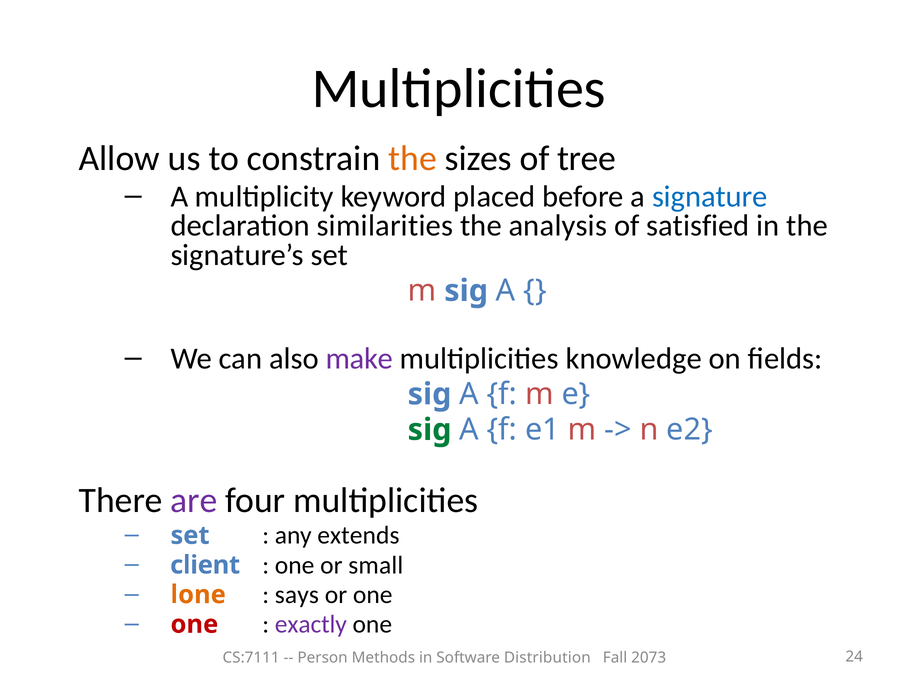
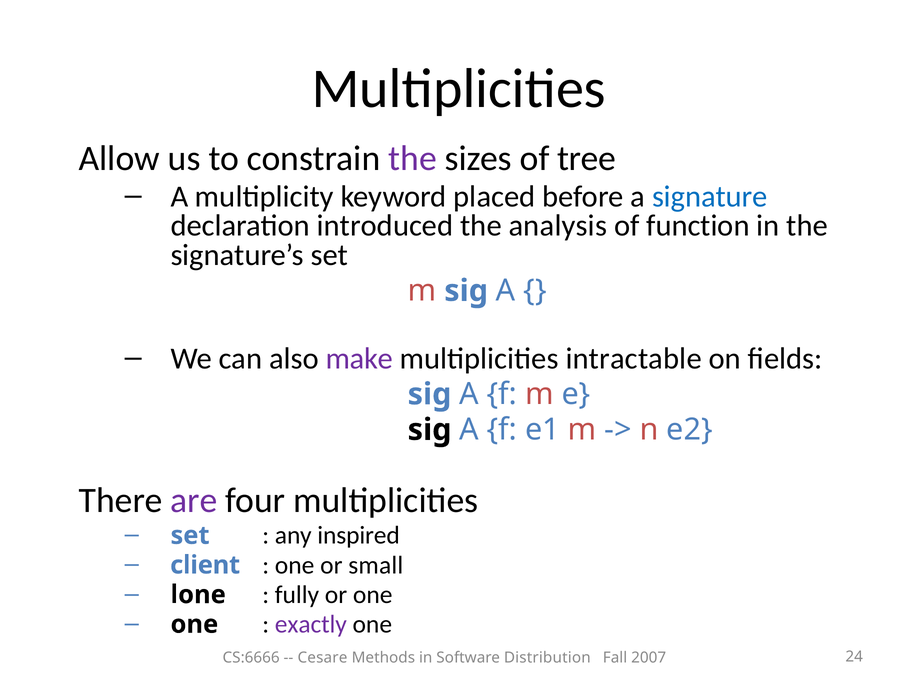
the at (413, 158) colour: orange -> purple
similarities: similarities -> introduced
satisfied: satisfied -> function
knowledge: knowledge -> intractable
sig at (430, 429) colour: green -> black
extends: extends -> inspired
lone colour: orange -> black
says: says -> fully
one at (194, 624) colour: red -> black
CS:7111: CS:7111 -> CS:6666
Person: Person -> Cesare
2073: 2073 -> 2007
